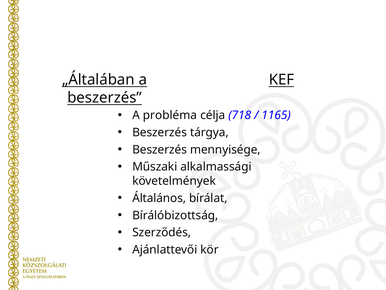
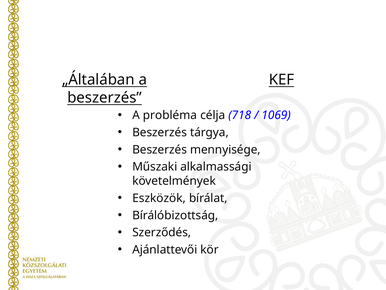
1165: 1165 -> 1069
Általános: Általános -> Eszközök
